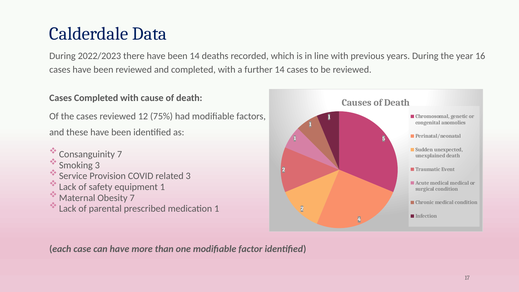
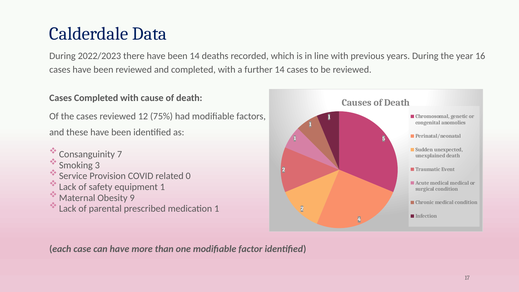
related 3: 3 -> 0
Obesity 7: 7 -> 9
